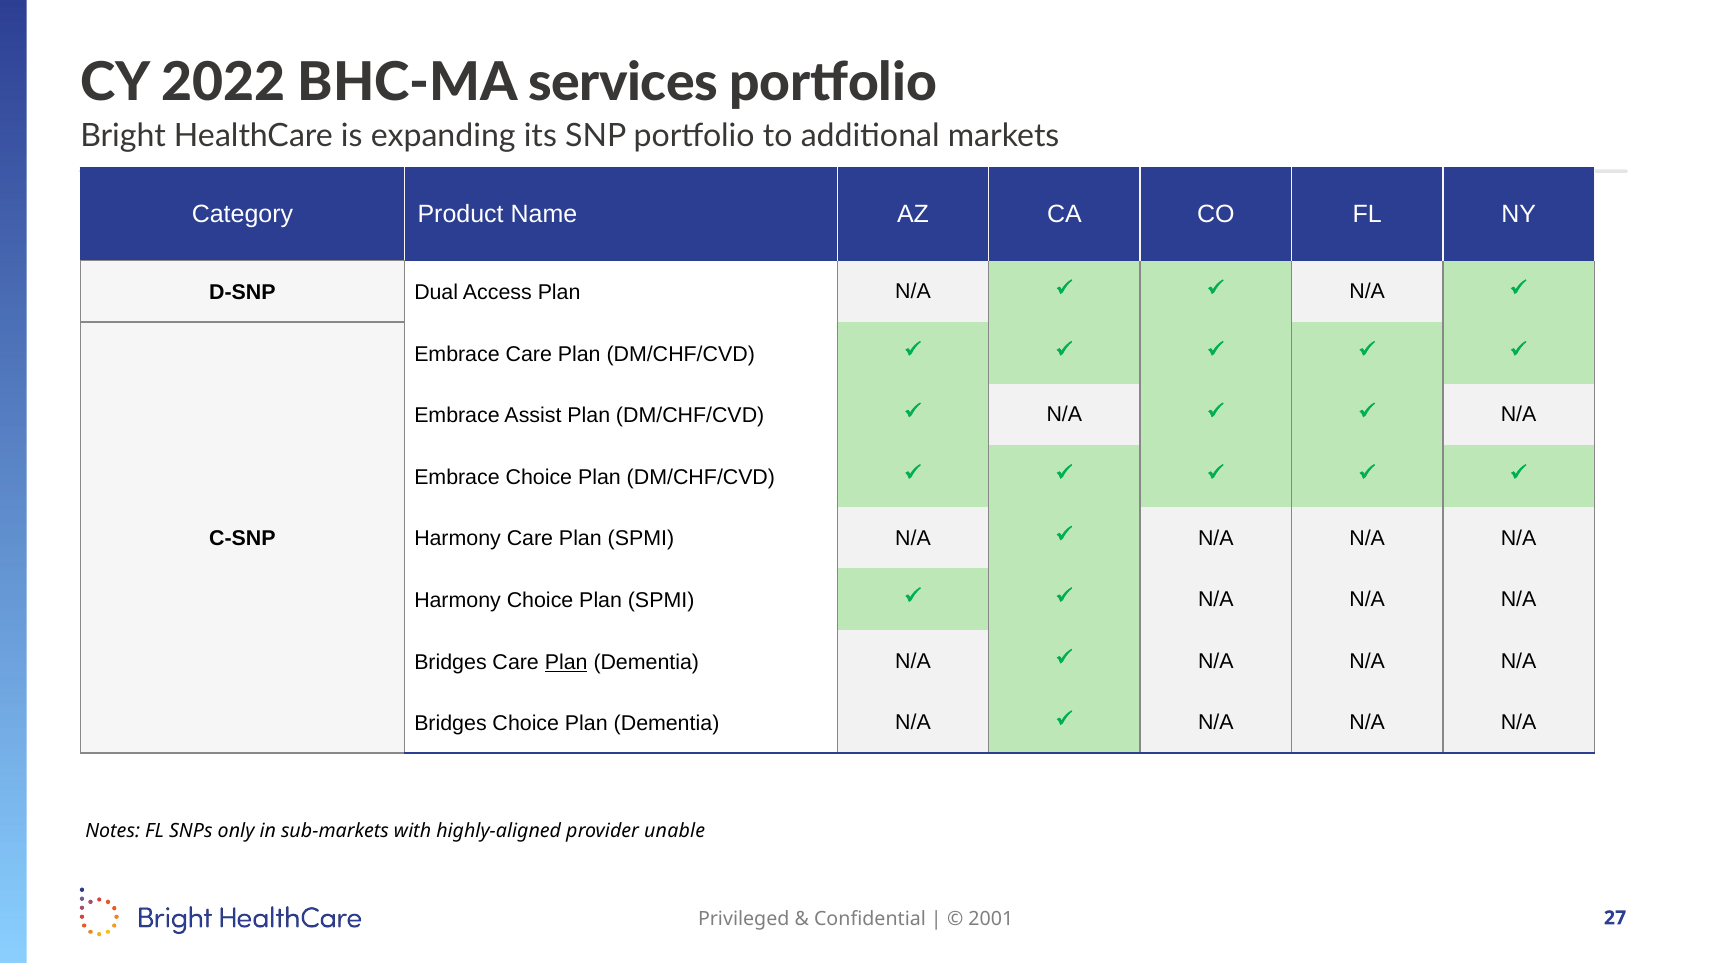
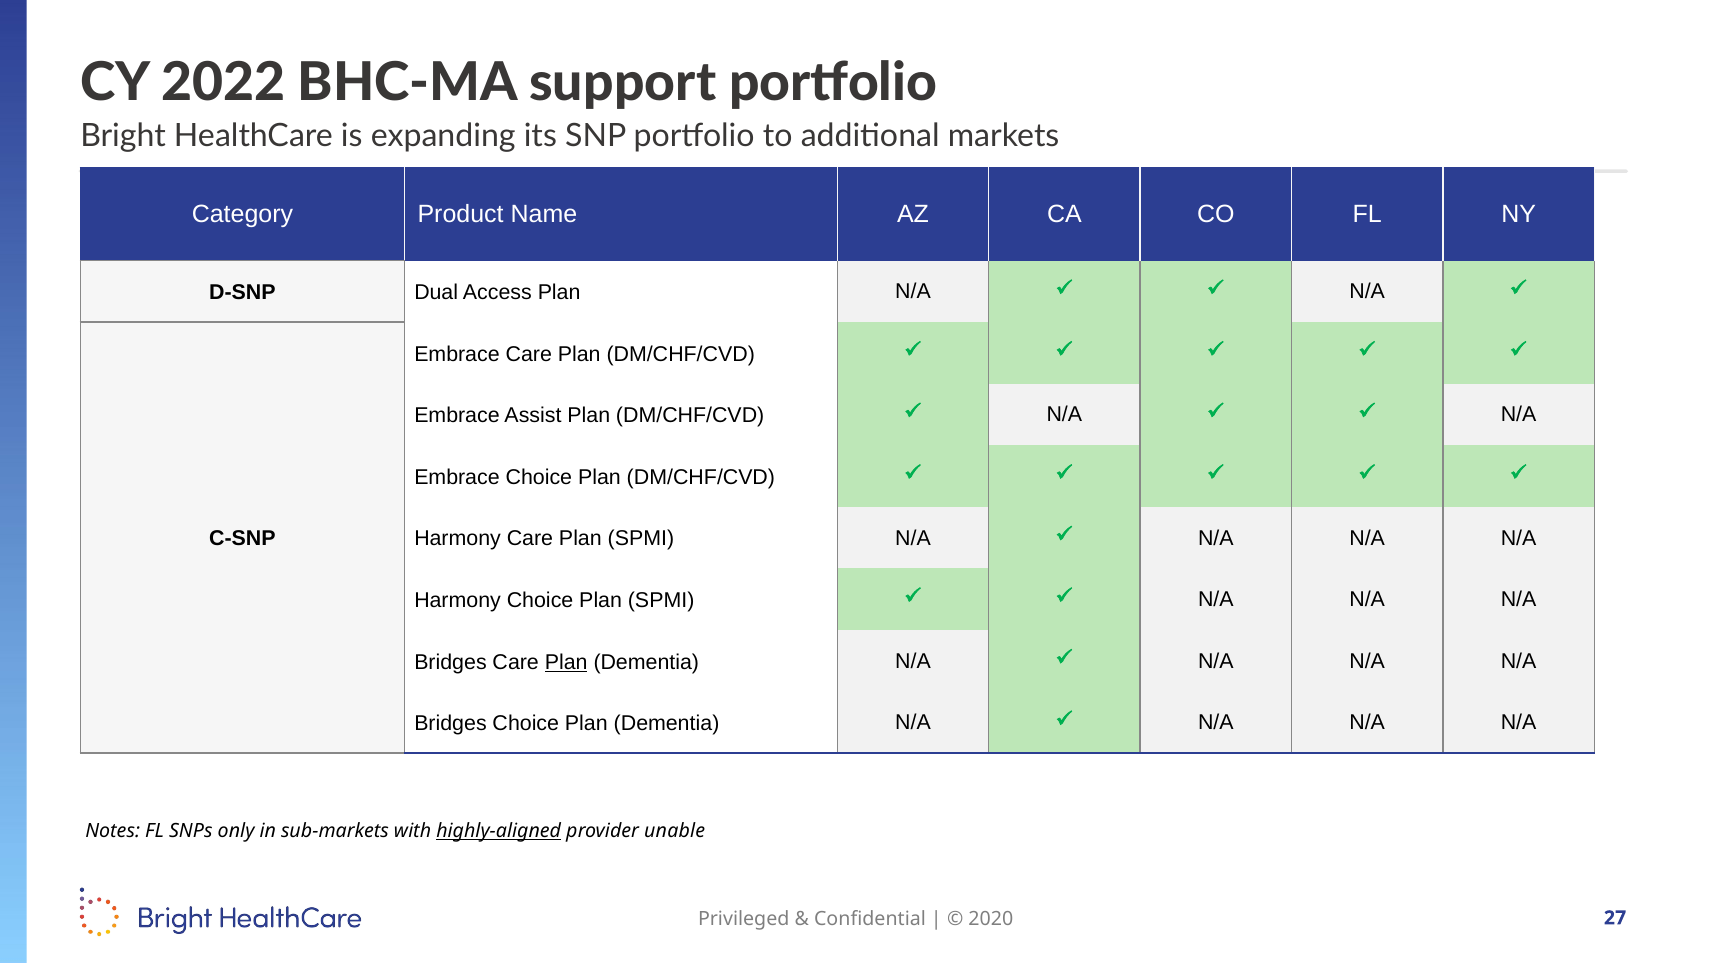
services: services -> support
highly-aligned underline: none -> present
2001: 2001 -> 2020
